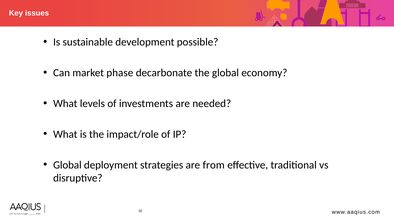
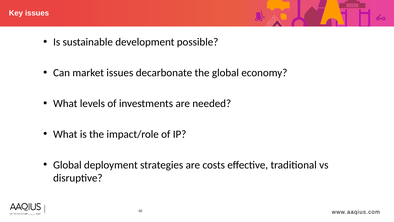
market phase: phase -> issues
from: from -> costs
